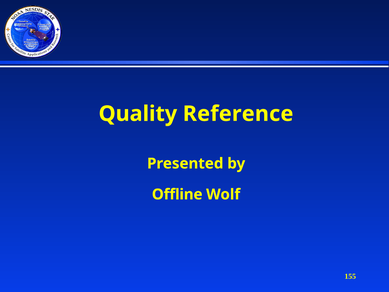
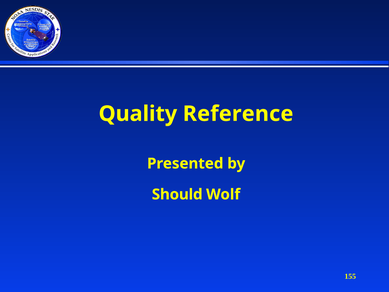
Offline: Offline -> Should
